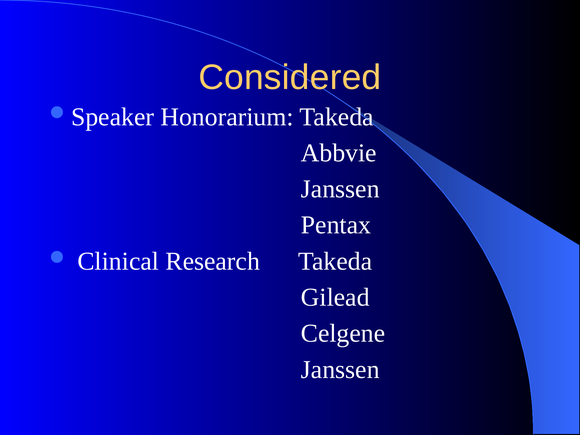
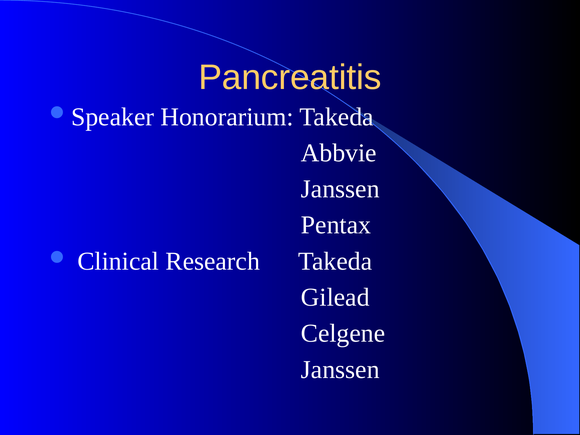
Considered: Considered -> Pancreatitis
